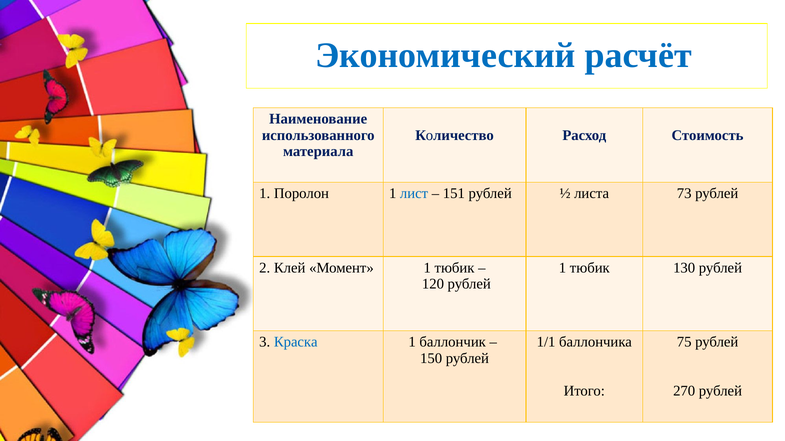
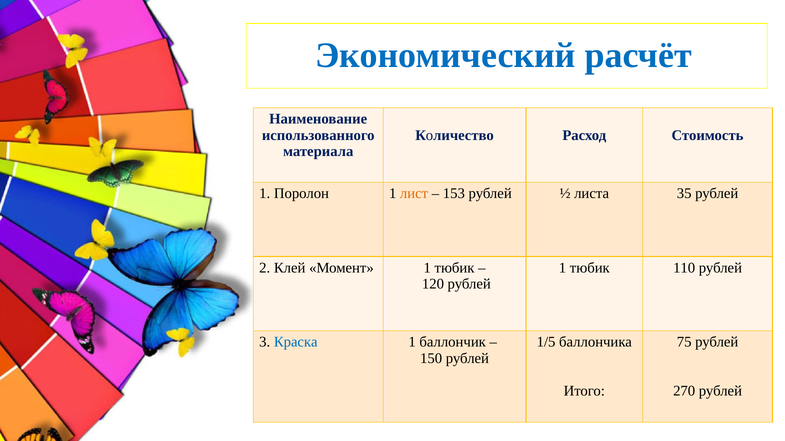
лист colour: blue -> orange
151: 151 -> 153
73: 73 -> 35
130: 130 -> 110
1/1: 1/1 -> 1/5
